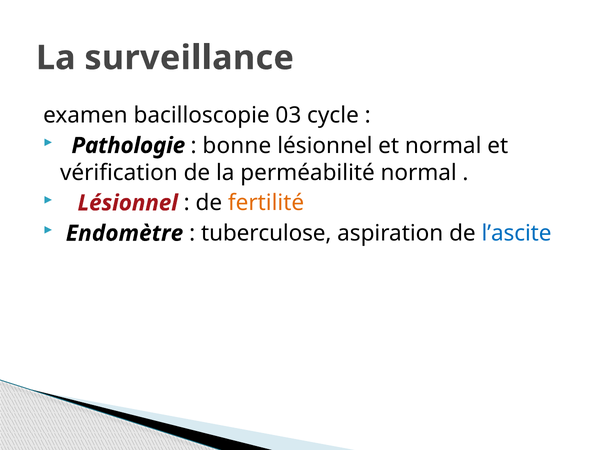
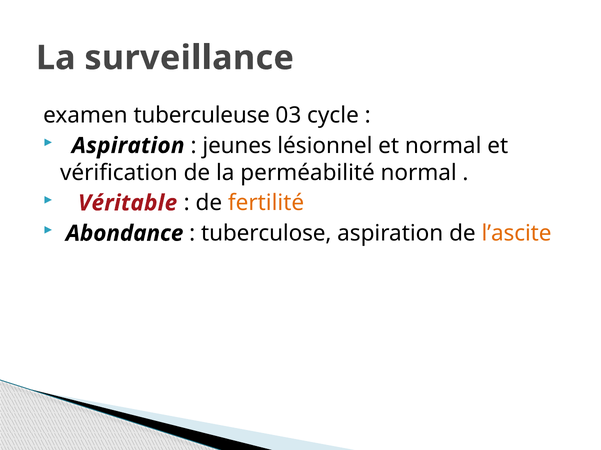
bacilloscopie: bacilloscopie -> tuberculeuse
Pathologie at (128, 146): Pathologie -> Aspiration
bonne: bonne -> jeunes
Lésionnel at (128, 203): Lésionnel -> Véritable
Endomètre: Endomètre -> Abondance
l’ascite colour: blue -> orange
